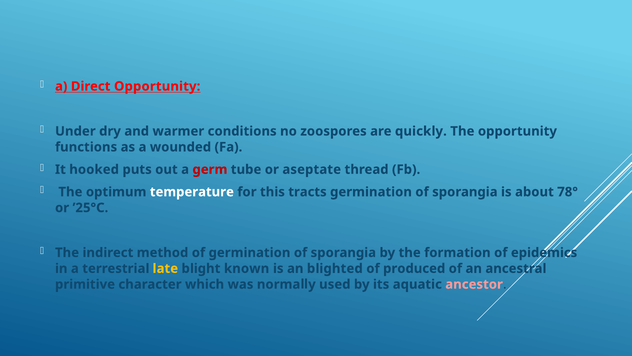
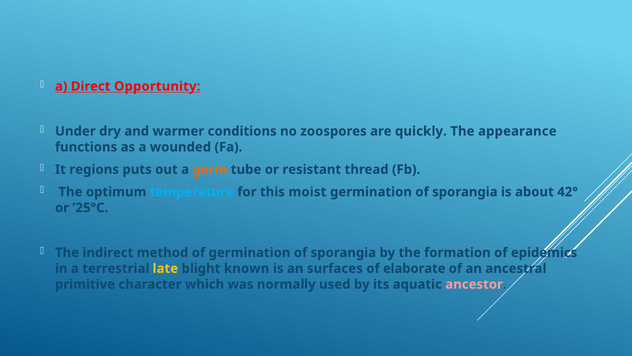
The opportunity: opportunity -> appearance
hooked: hooked -> regions
germ colour: red -> orange
aseptate: aseptate -> resistant
temperature colour: white -> light blue
tracts: tracts -> moist
78°: 78° -> 42°
blighted: blighted -> surfaces
produced: produced -> elaborate
